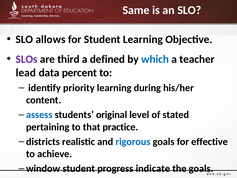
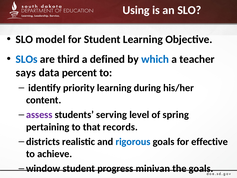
Same: Same -> Using
allows: allows -> model
SLOs colour: purple -> blue
lead: lead -> says
assess colour: blue -> purple
original: original -> serving
stated: stated -> spring
practice: practice -> records
indicate: indicate -> minivan
